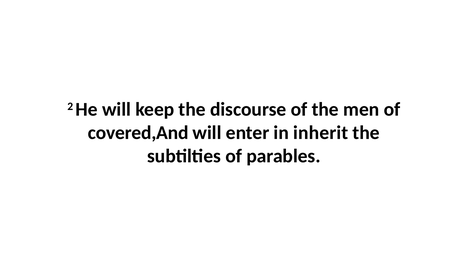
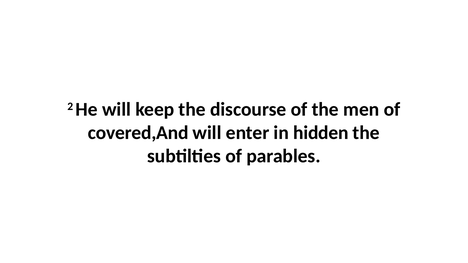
inherit: inherit -> hidden
